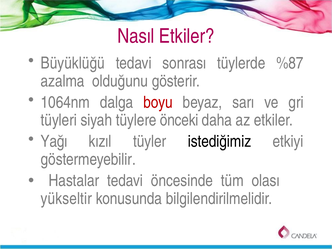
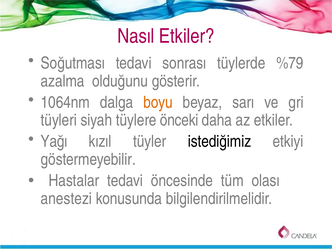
Büyüklüğü: Büyüklüğü -> Soğutması
%87: %87 -> %79
boyu colour: red -> orange
yükseltir: yükseltir -> anestezi
